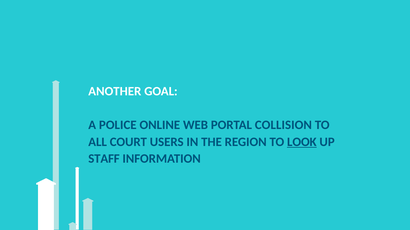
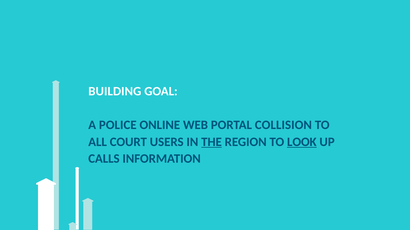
ANOTHER: ANOTHER -> BUILDING
THE underline: none -> present
STAFF: STAFF -> CALLS
